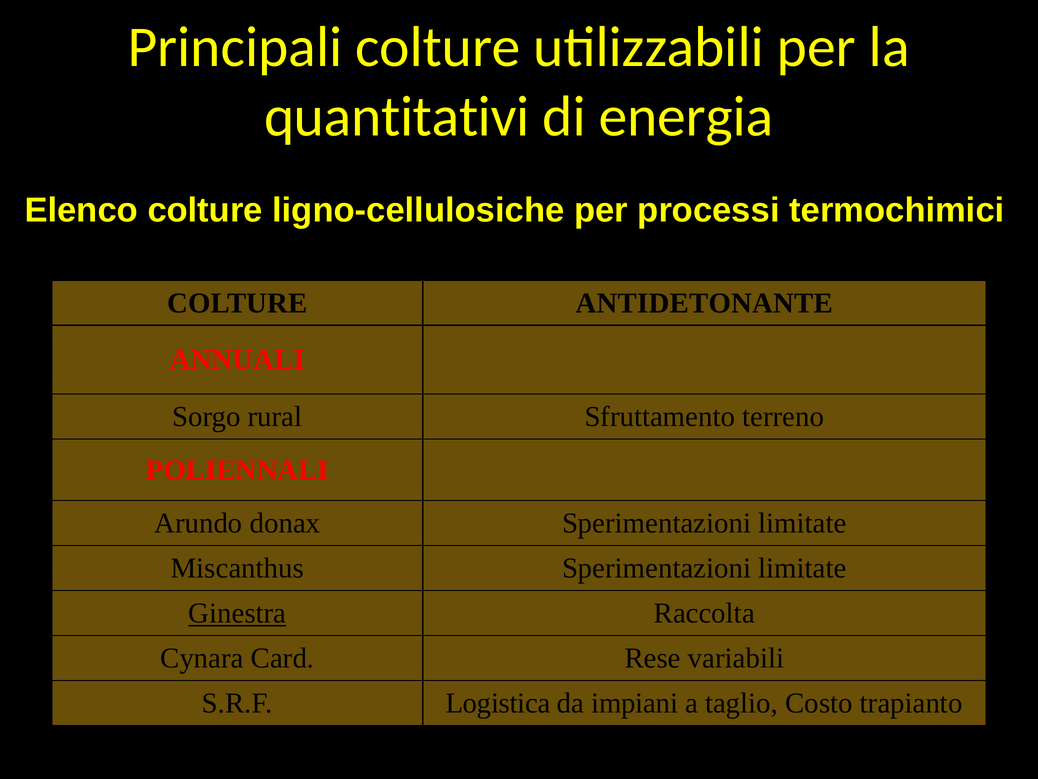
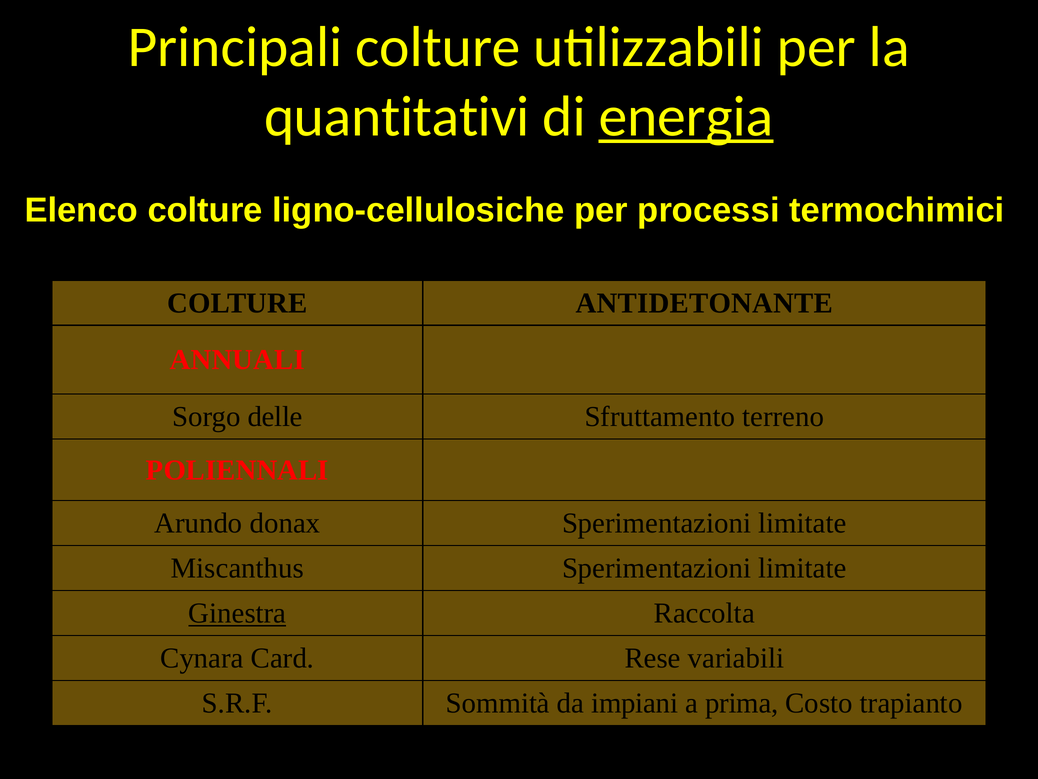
energia underline: none -> present
rural: rural -> delle
Logistica: Logistica -> Sommità
taglio: taglio -> prima
